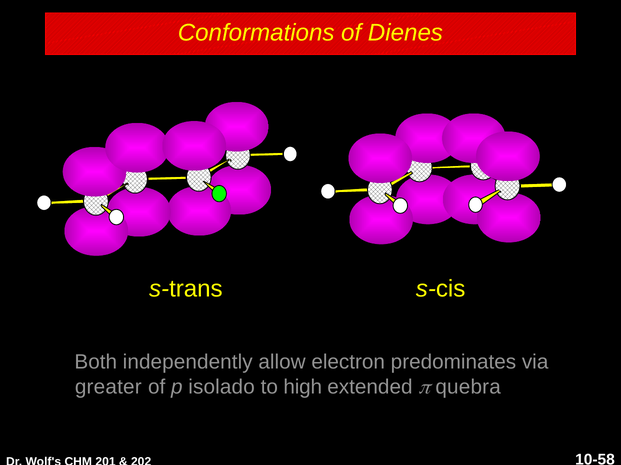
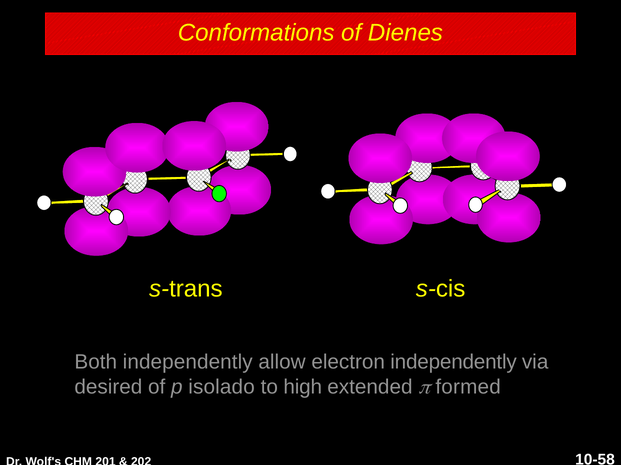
electron predominates: predominates -> independently
greater: greater -> desired
quebra: quebra -> formed
